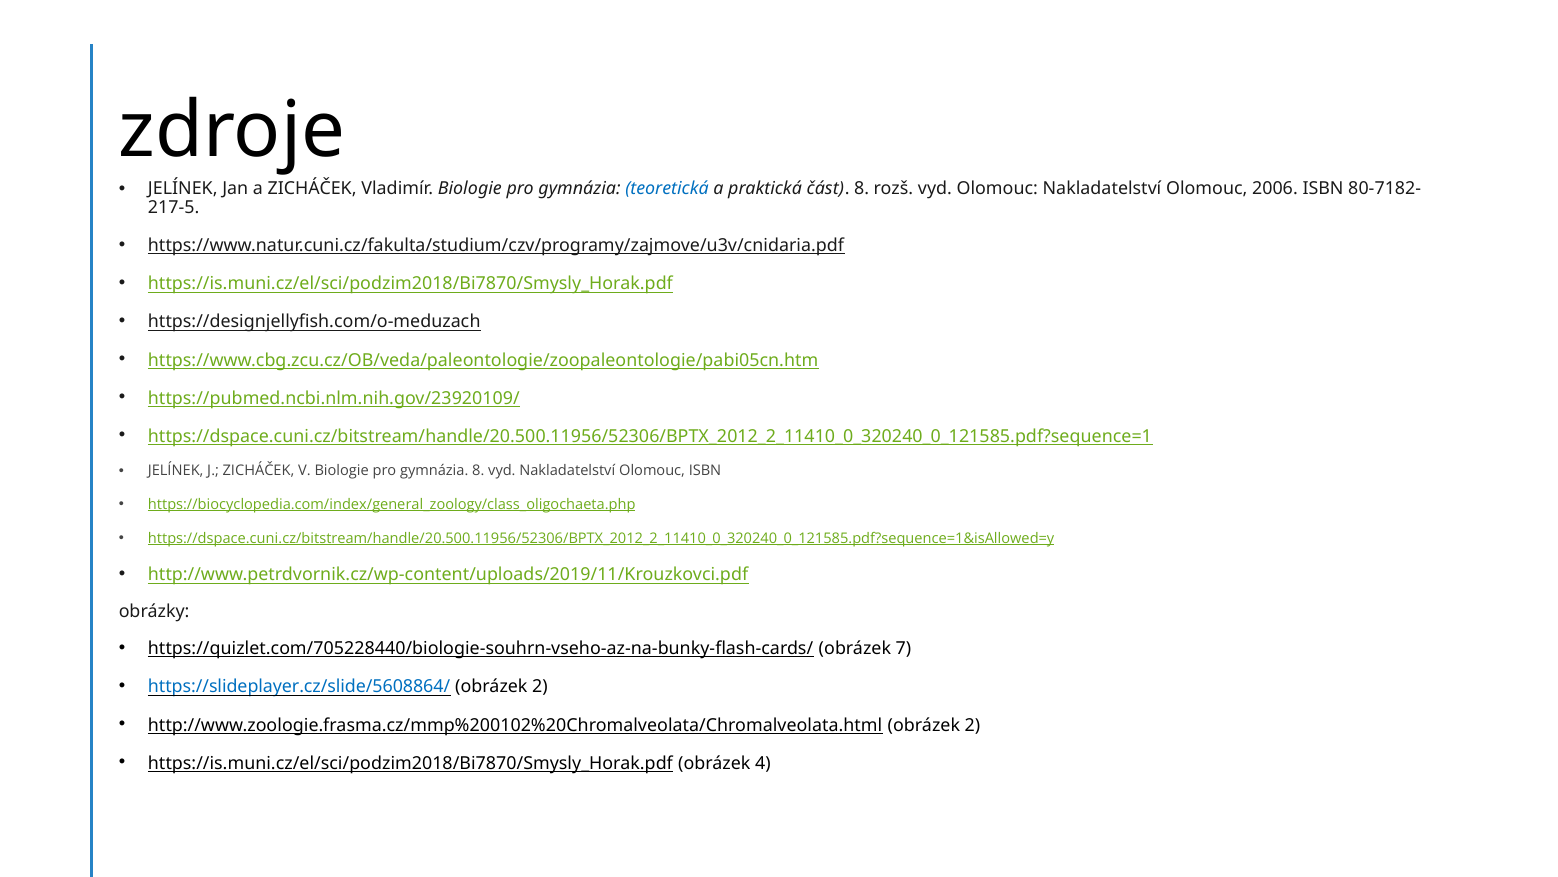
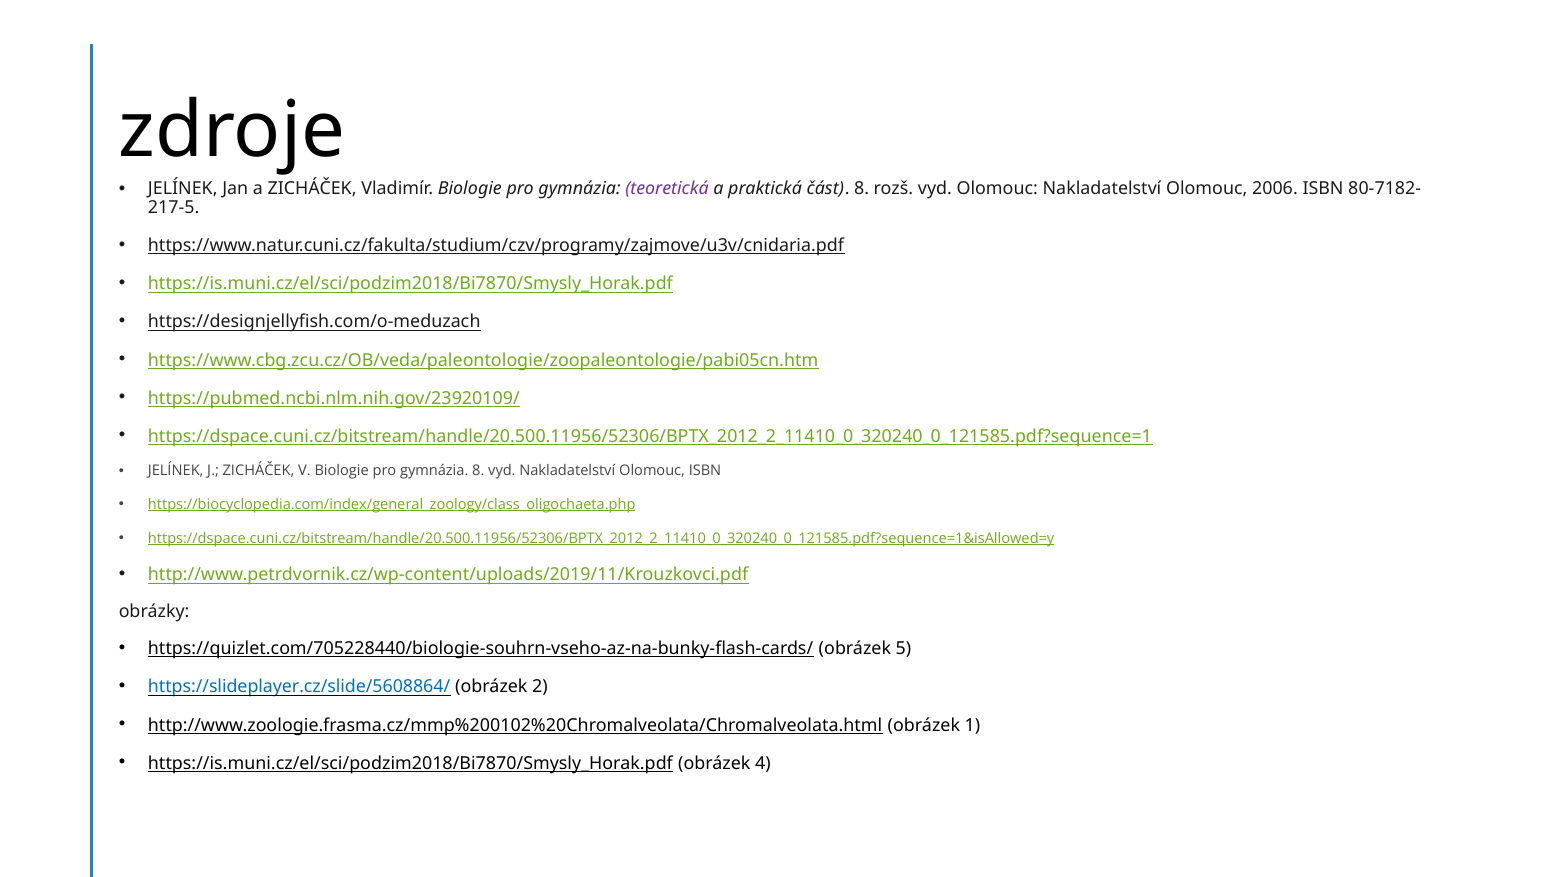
teoretická colour: blue -> purple
7: 7 -> 5
http://www.zoologie.frasma.cz/mmp%200102%20Chromalveolata/Chromalveolata.html obrázek 2: 2 -> 1
